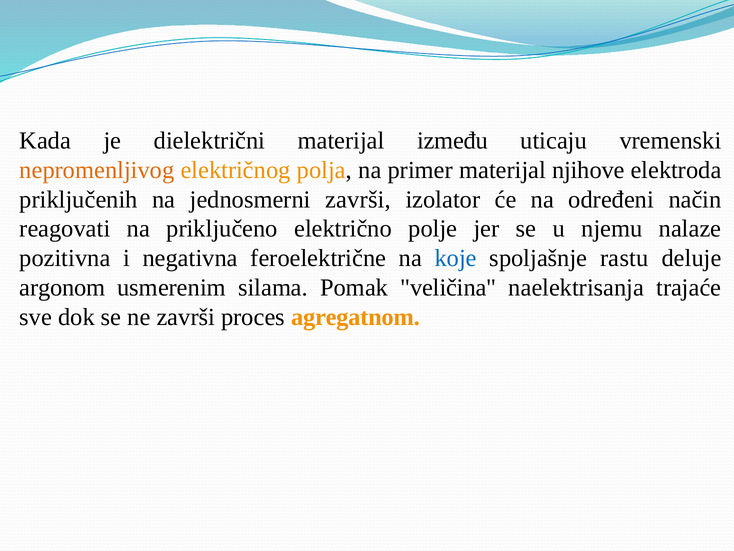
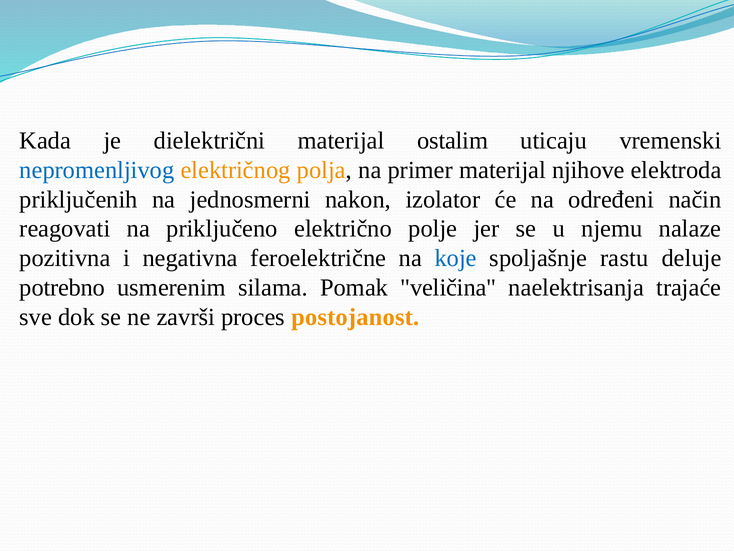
između: između -> ostalim
nepromenljivog colour: orange -> blue
jednosmerni završi: završi -> nakon
argonom: argonom -> potrebno
agregatnom: agregatnom -> postojanost
